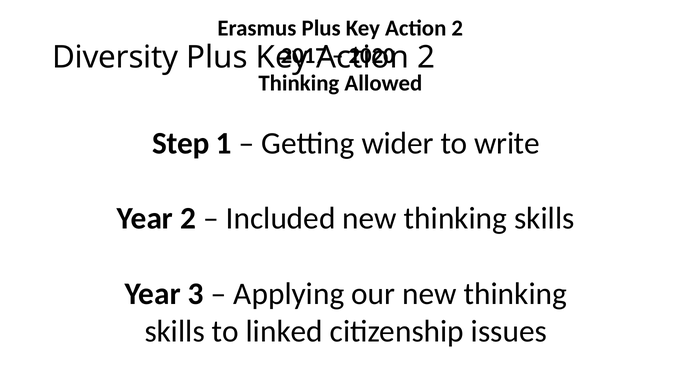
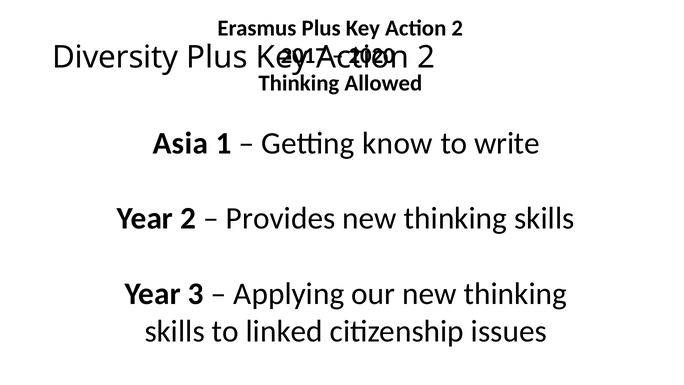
Step: Step -> Asia
wider: wider -> know
Included: Included -> Provides
